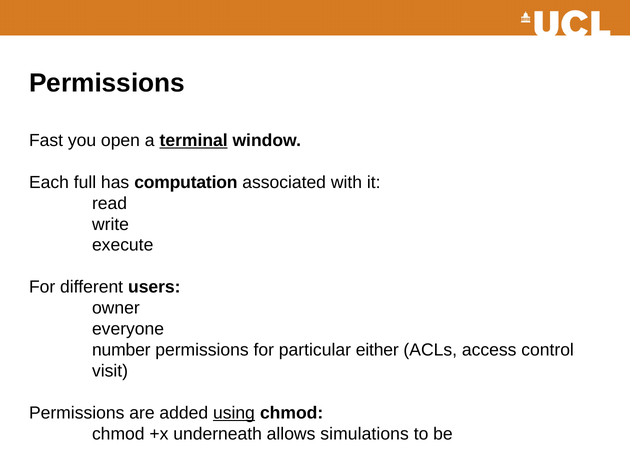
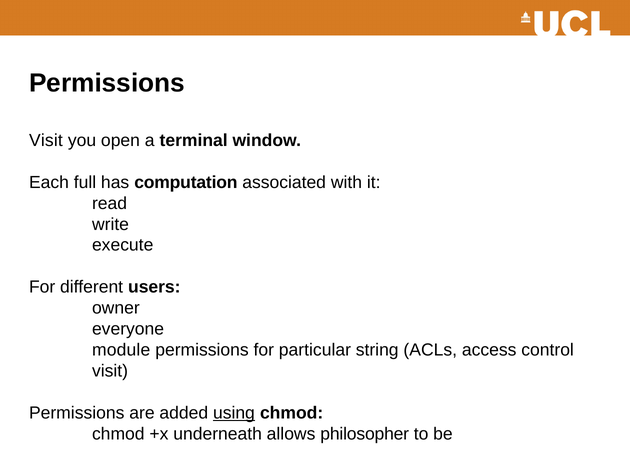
Fast at (46, 140): Fast -> Visit
terminal underline: present -> none
number: number -> module
either: either -> string
simulations: simulations -> philosopher
